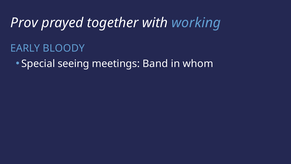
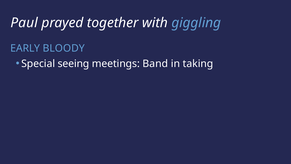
Prov: Prov -> Paul
working: working -> giggling
whom: whom -> taking
